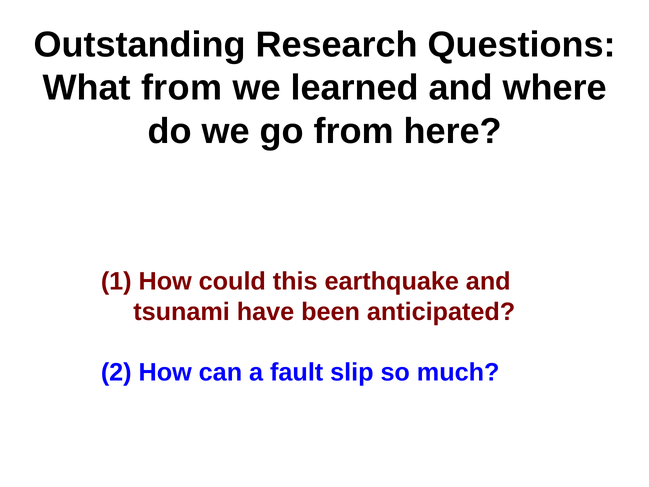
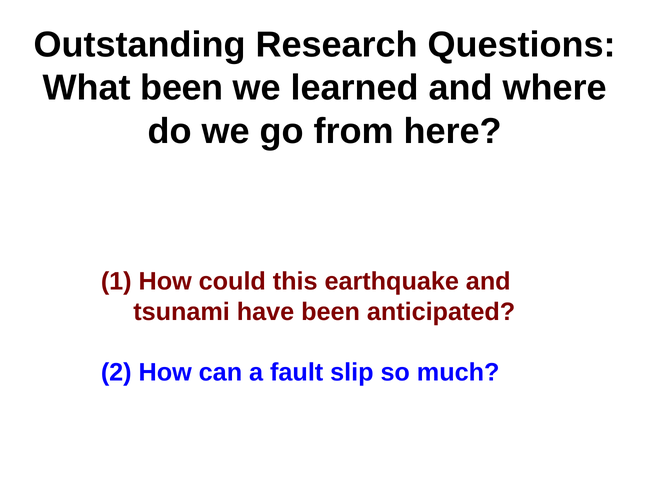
What from: from -> been
